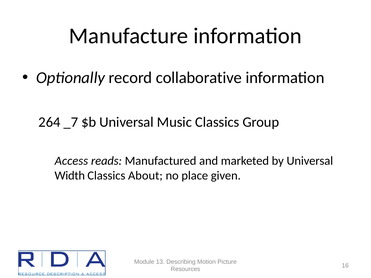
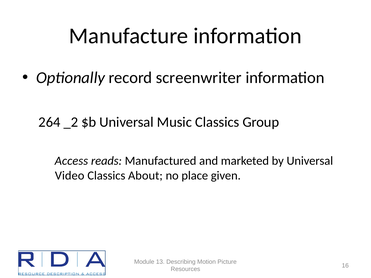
collaborative: collaborative -> screenwriter
_7: _7 -> _2
Width: Width -> Video
